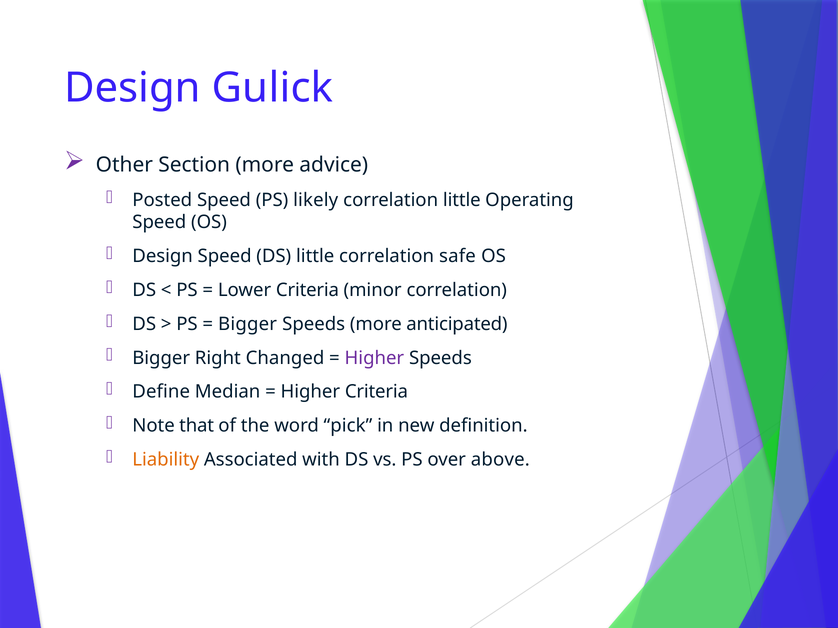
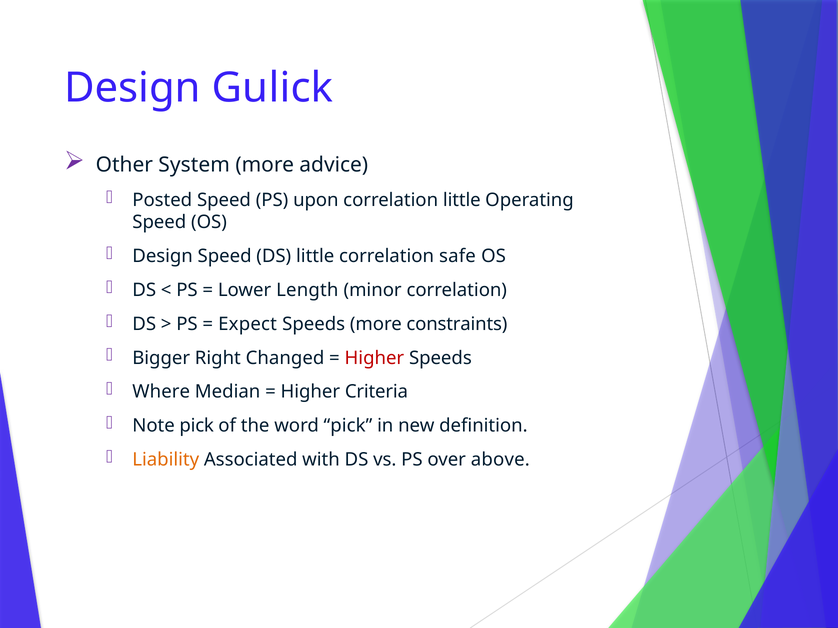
Section: Section -> System
likely: likely -> upon
Lower Criteria: Criteria -> Length
Bigger at (248, 324): Bigger -> Expect
anticipated: anticipated -> constraints
Higher at (374, 358) colour: purple -> red
Define: Define -> Where
Note that: that -> pick
